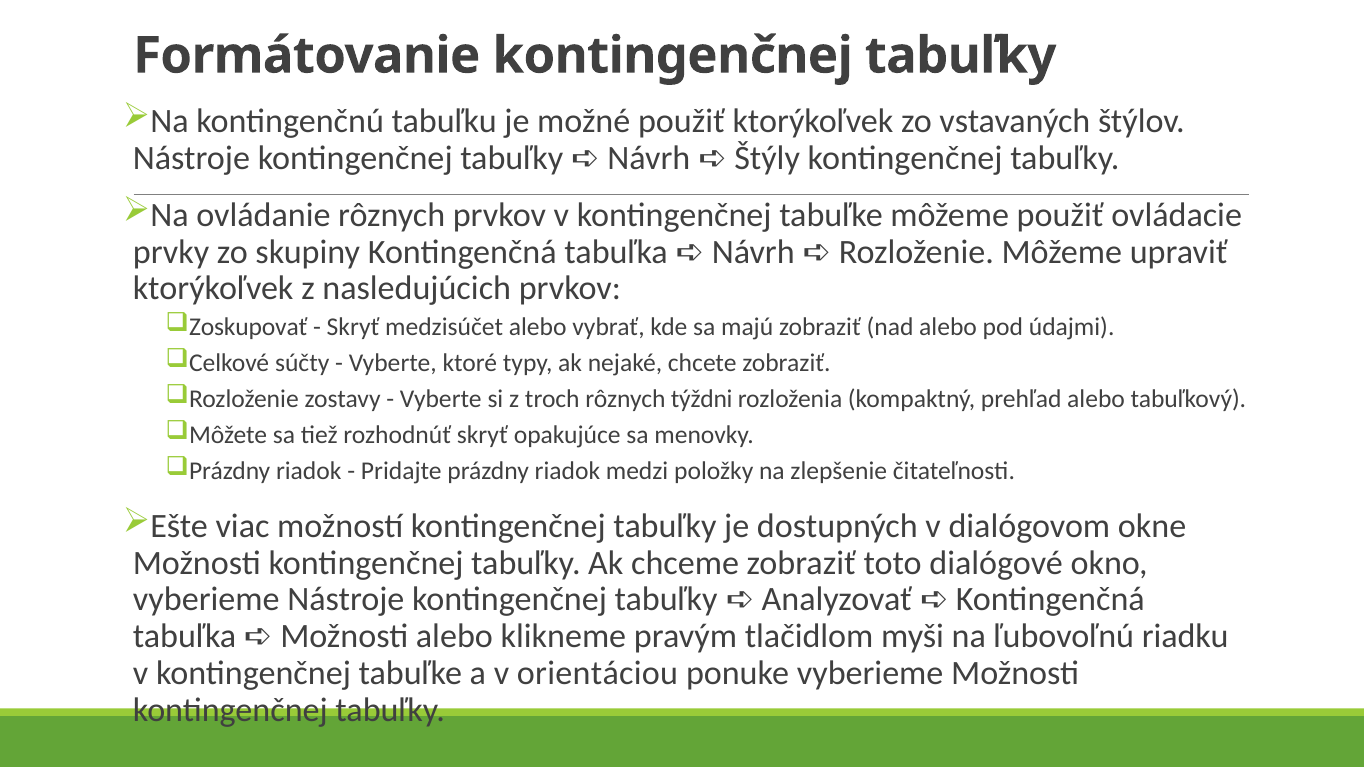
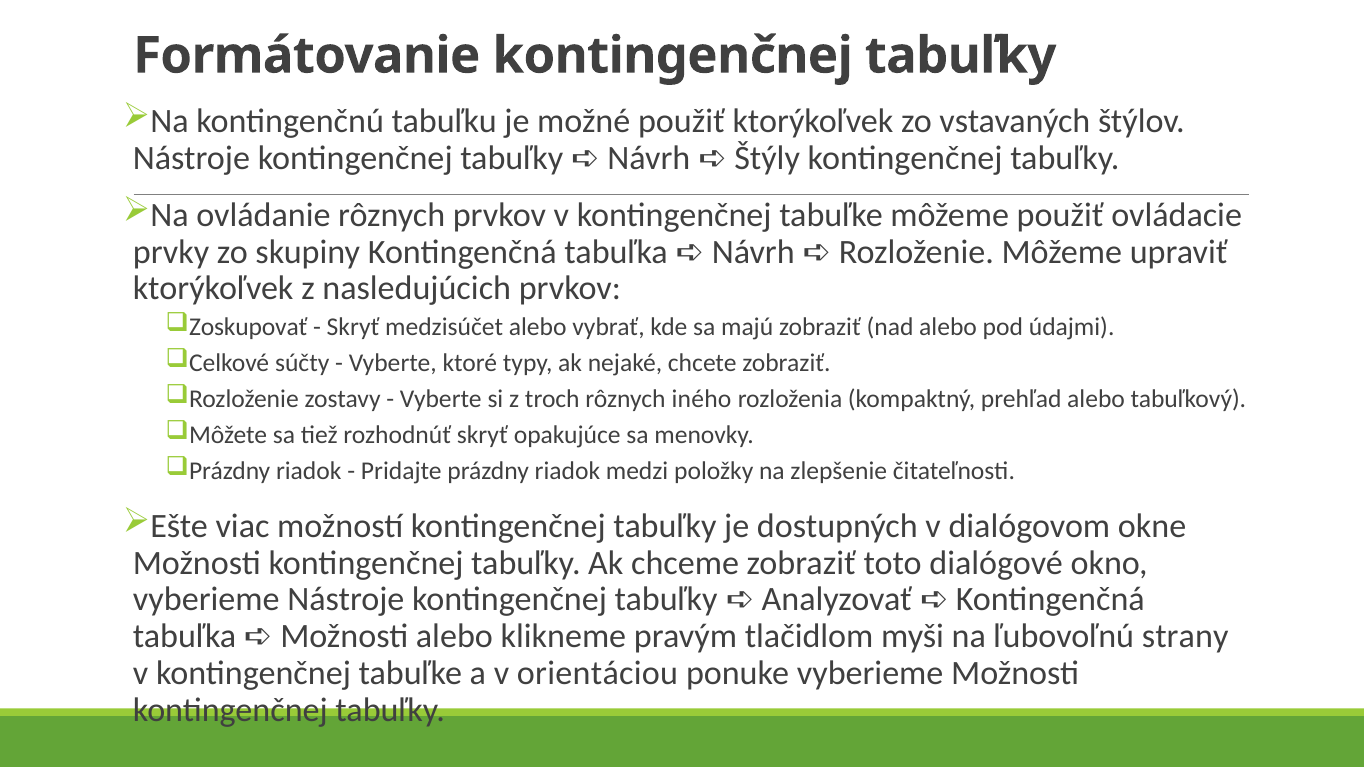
týždni: týždni -> iného
riadku: riadku -> strany
